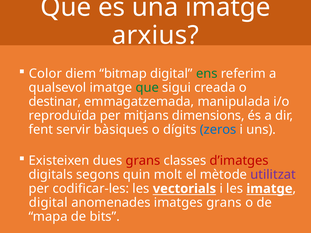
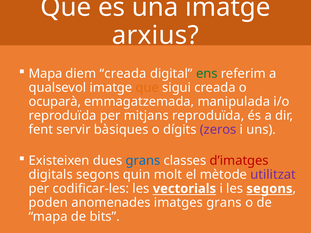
Color at (45, 74): Color -> Mapa
diem bitmap: bitmap -> creada
que colour: green -> orange
destinar: destinar -> ocuparà
mitjans dimensions: dimensions -> reproduïda
zeros colour: blue -> purple
grans at (143, 161) colour: red -> blue
les imatge: imatge -> segons
digital at (48, 203): digital -> poden
